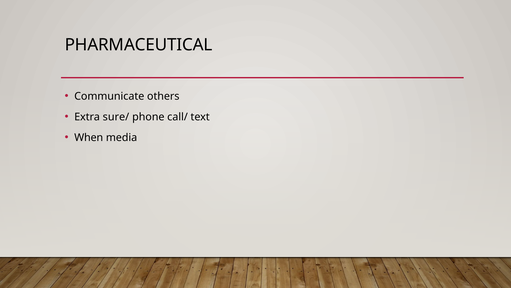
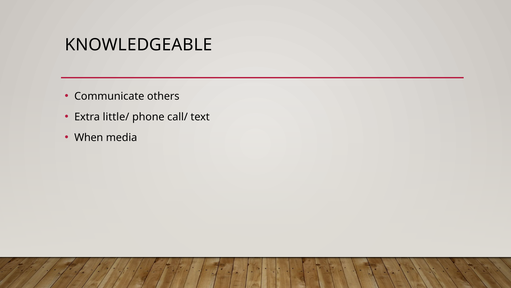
PHARMACEUTICAL: PHARMACEUTICAL -> KNOWLEDGEABLE
sure/: sure/ -> little/
